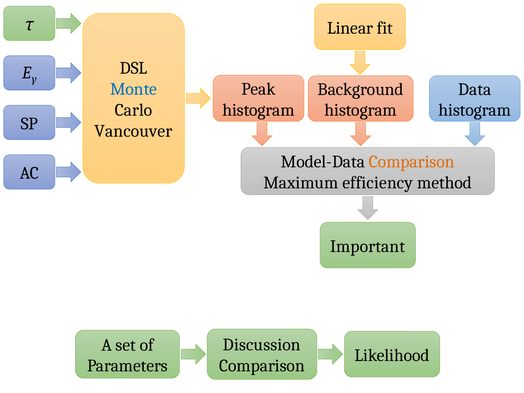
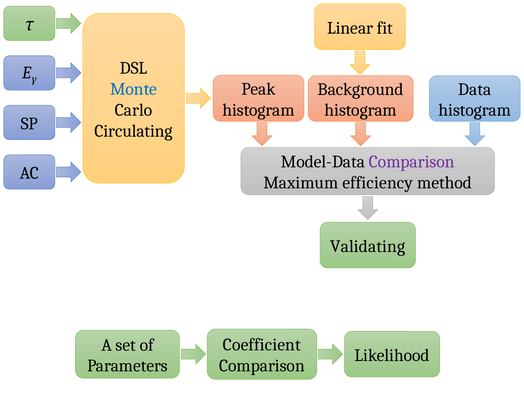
Vancouver: Vancouver -> Circulating
Comparison at (412, 162) colour: orange -> purple
Important: Important -> Validating
Discussion: Discussion -> Coefficient
